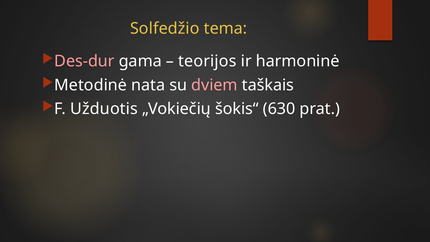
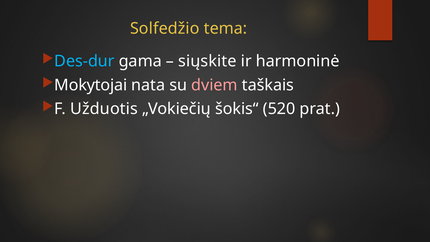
Des-dur colour: pink -> light blue
teorijos: teorijos -> siųskite
Metodinė: Metodinė -> Mokytojai
630: 630 -> 520
